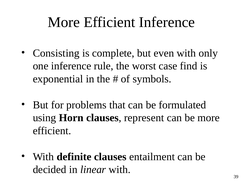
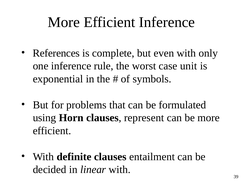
Consisting: Consisting -> References
find: find -> unit
